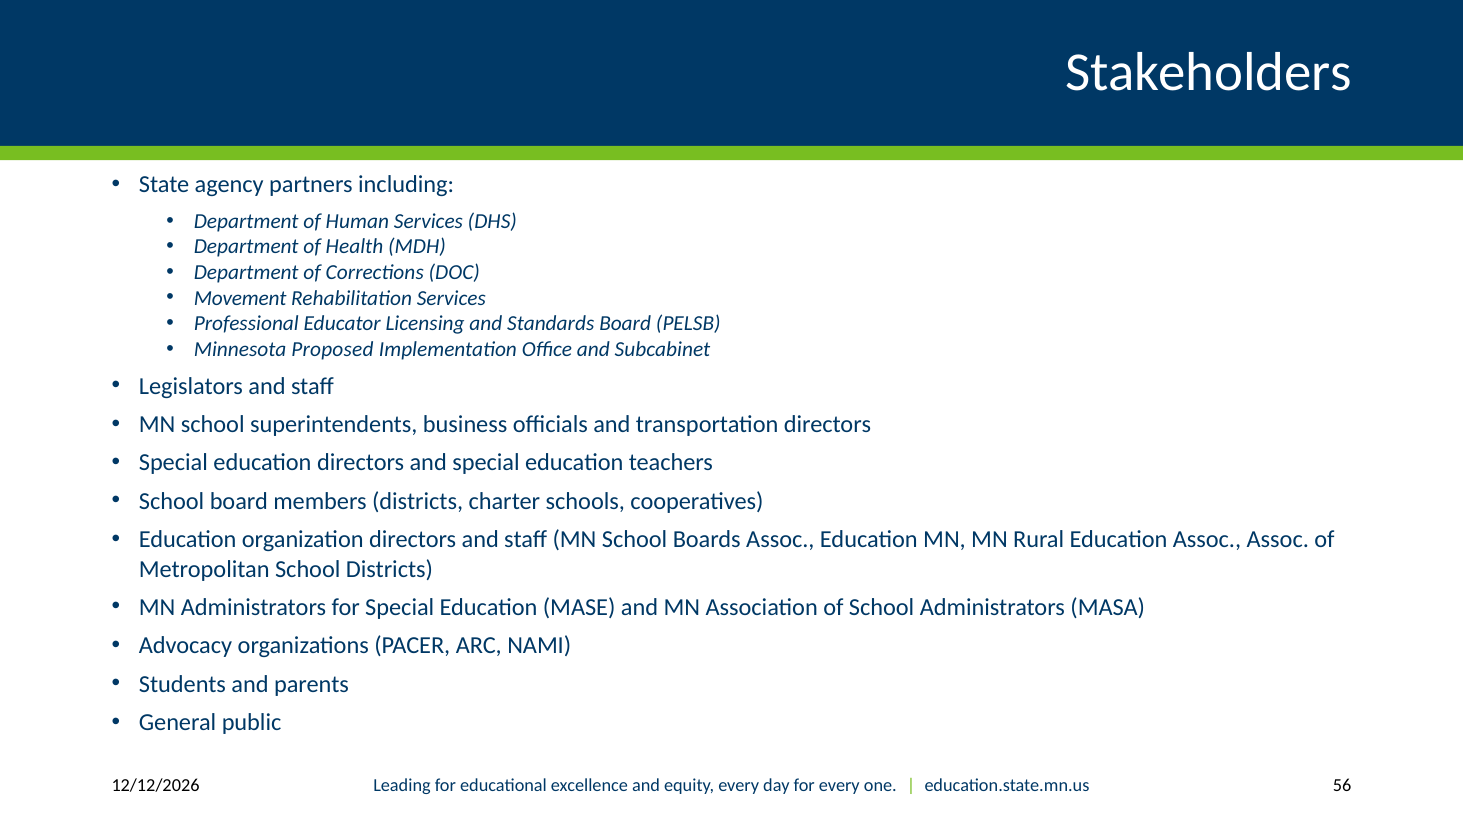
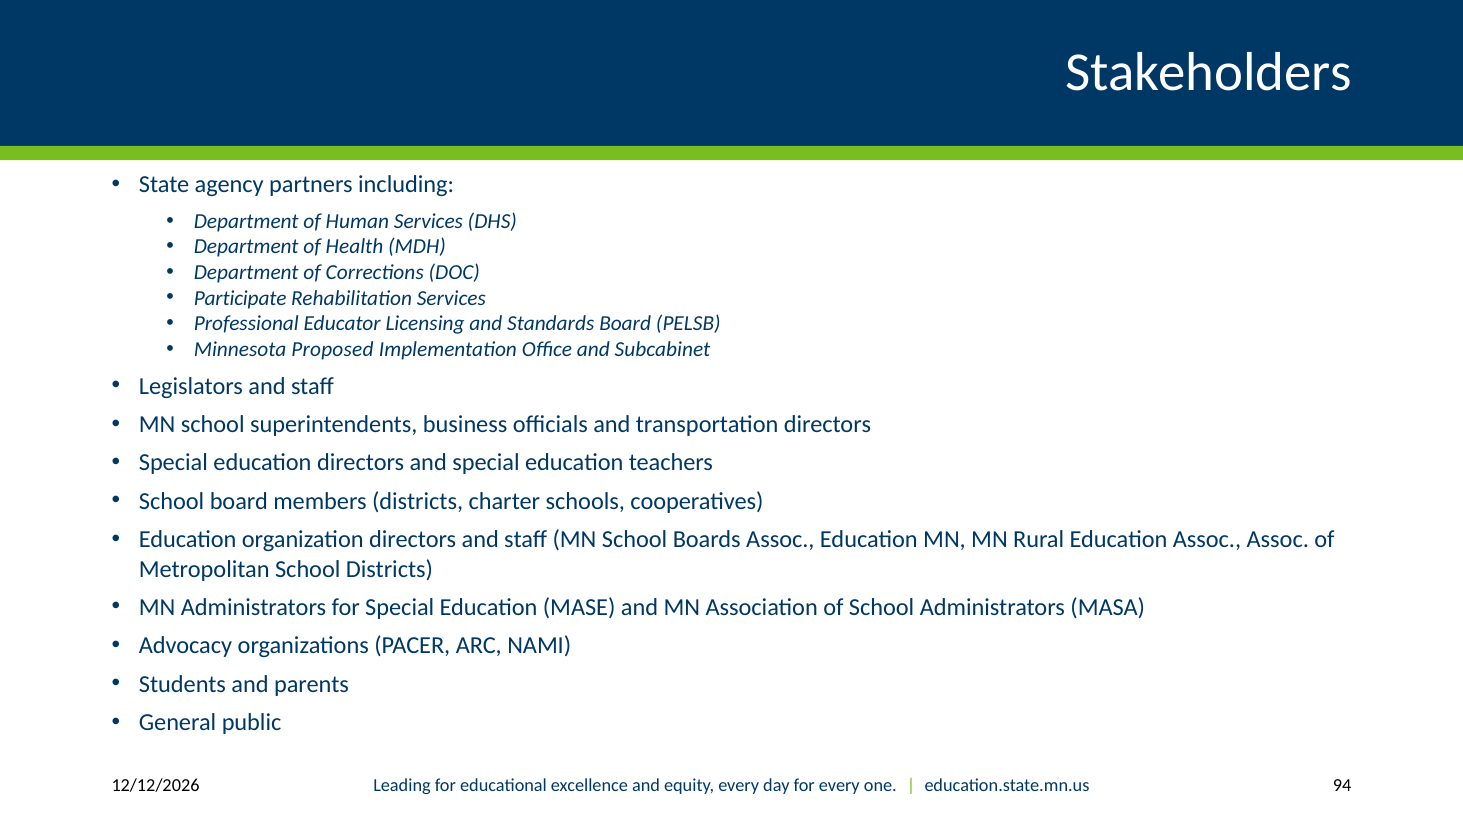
Movement: Movement -> Participate
56: 56 -> 94
